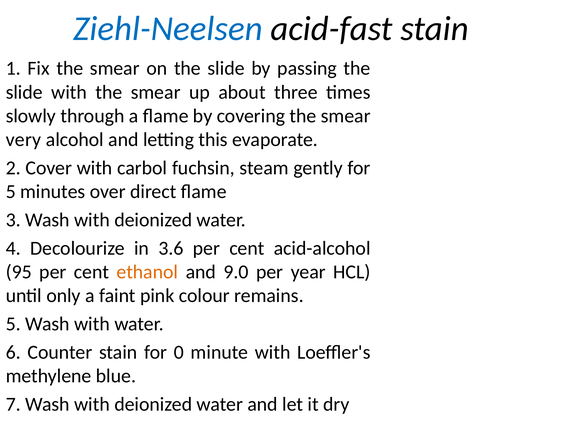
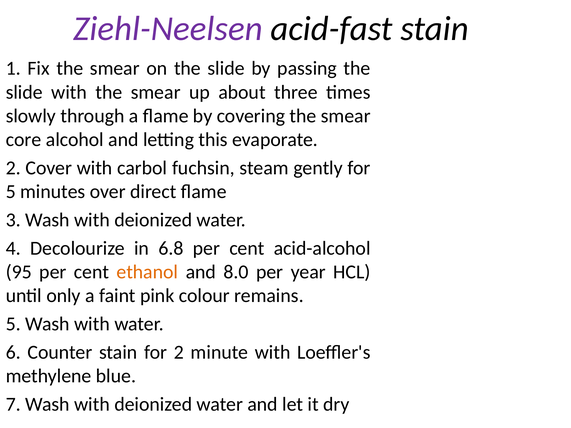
Ziehl-Neelsen colour: blue -> purple
very: very -> core
3.6: 3.6 -> 6.8
9.0: 9.0 -> 8.0
for 0: 0 -> 2
